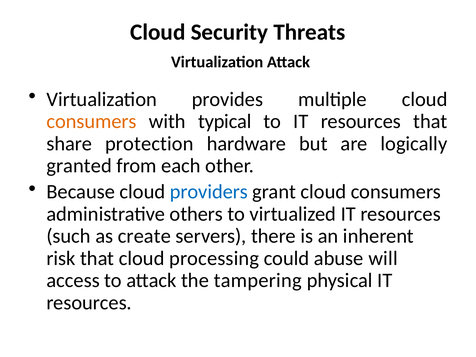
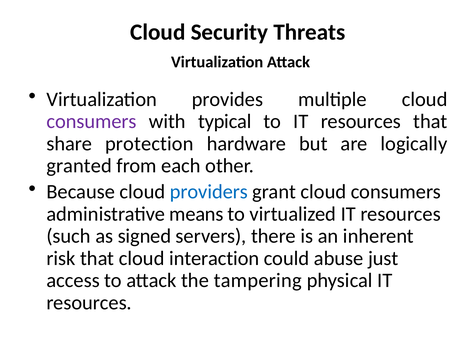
consumers at (92, 122) colour: orange -> purple
others: others -> means
create: create -> signed
processing: processing -> interaction
will: will -> just
